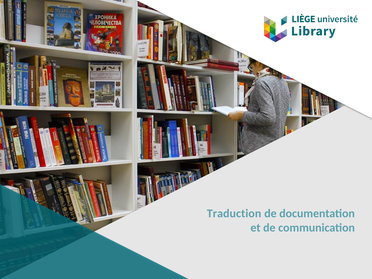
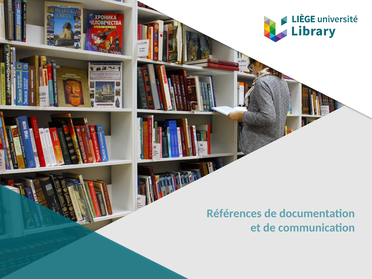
Traduction: Traduction -> Références
